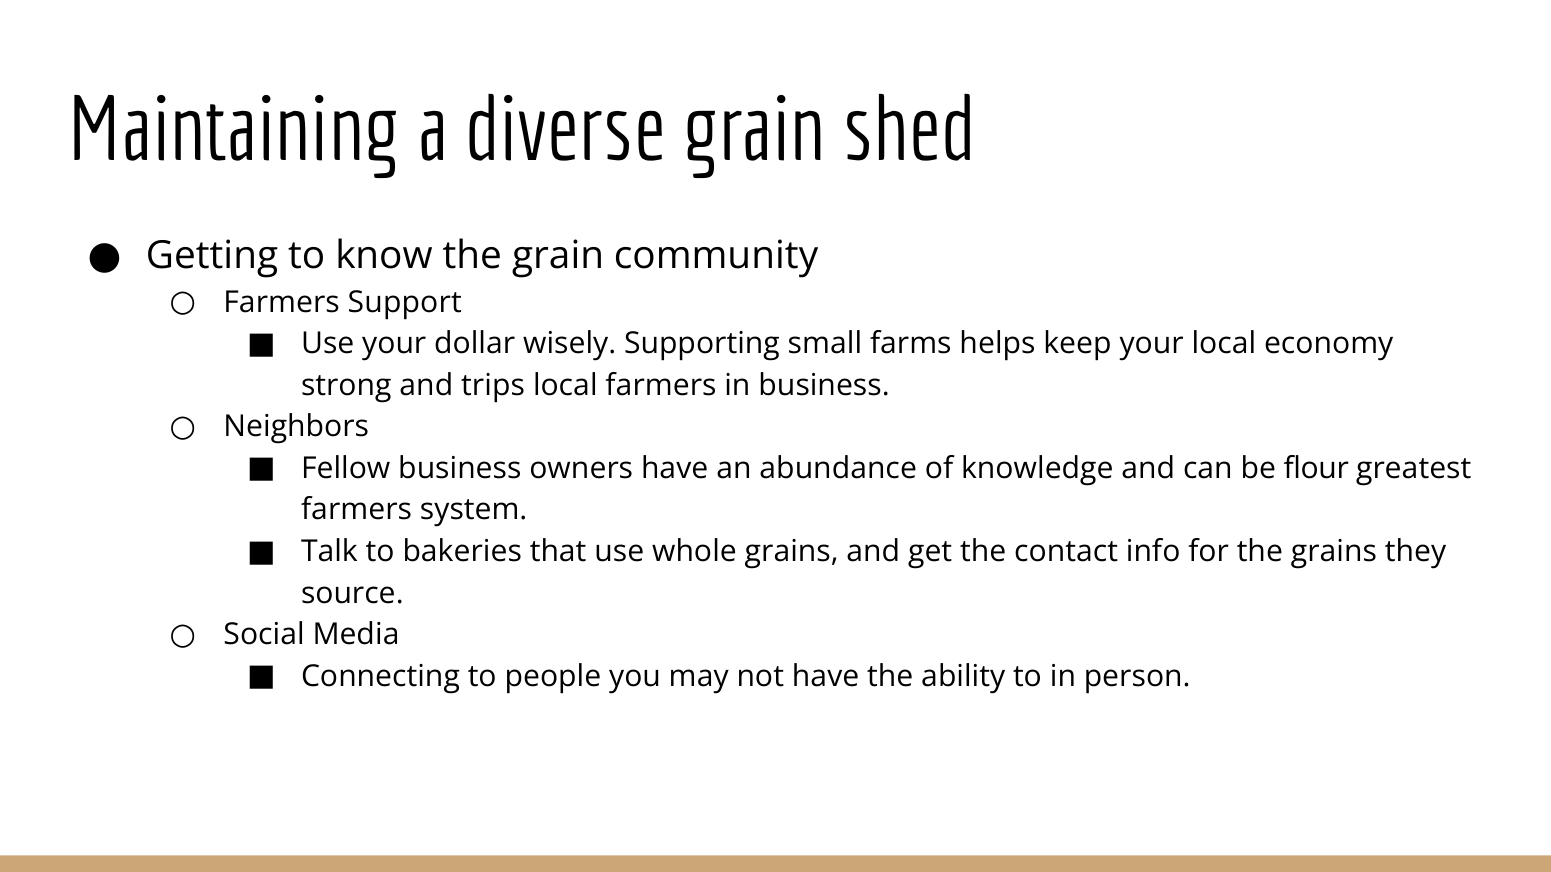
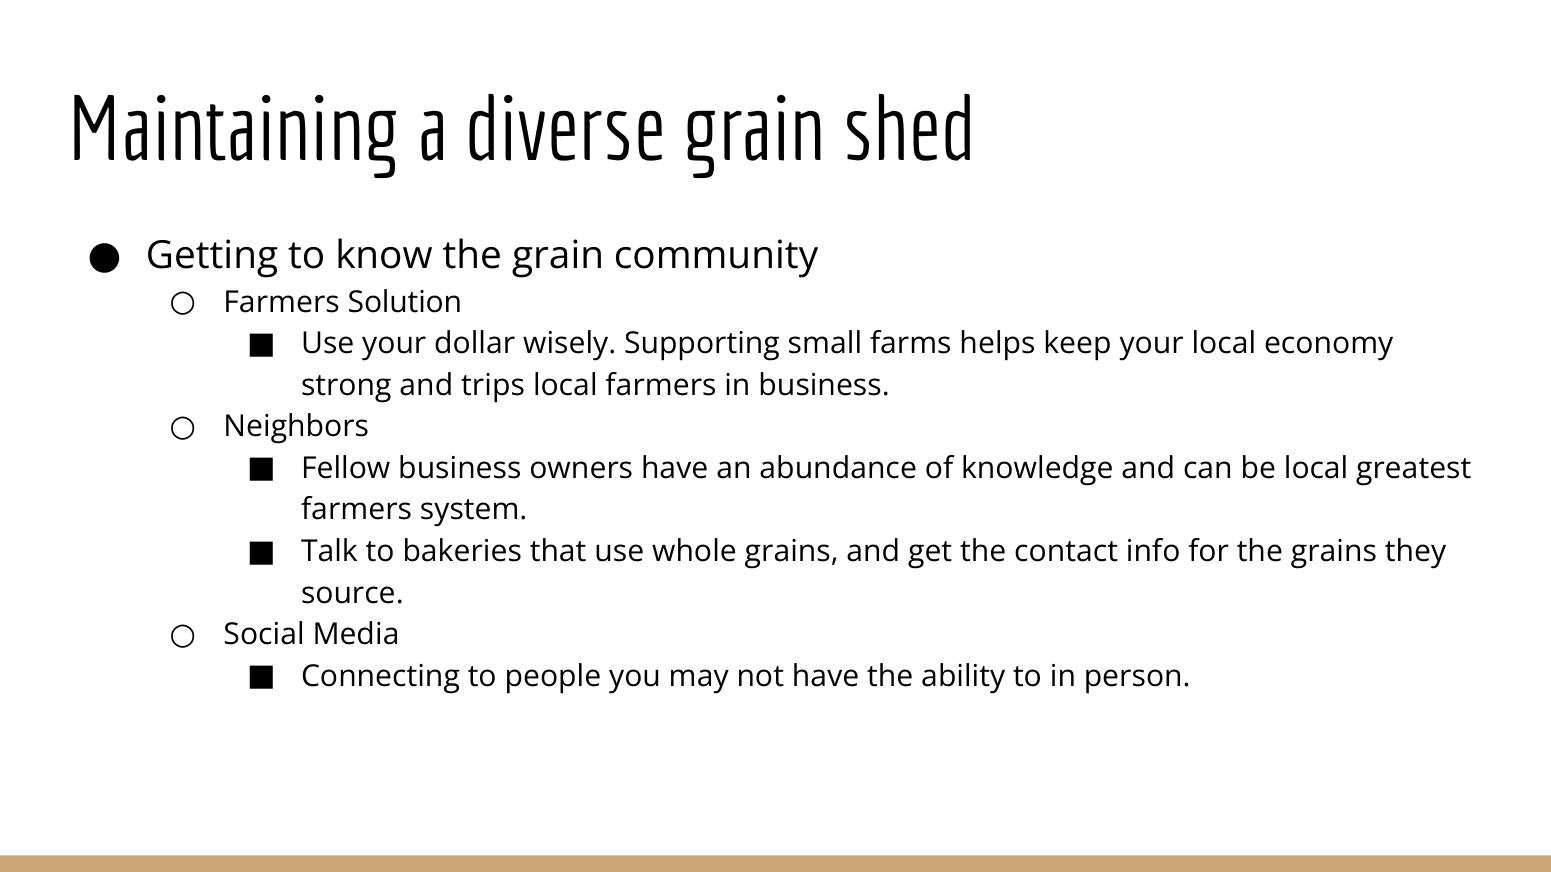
Support: Support -> Solution
be flour: flour -> local
